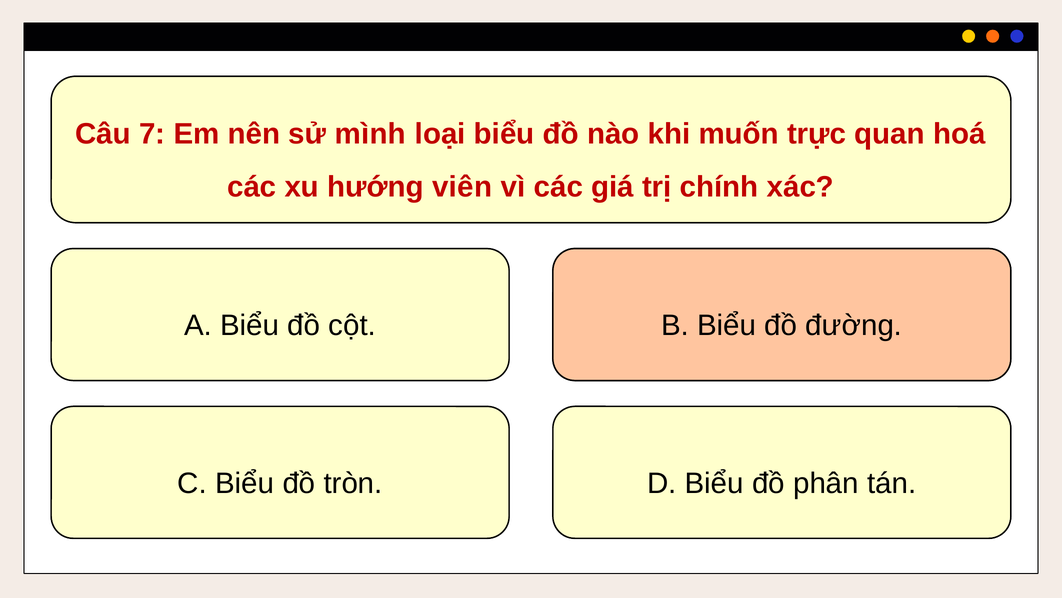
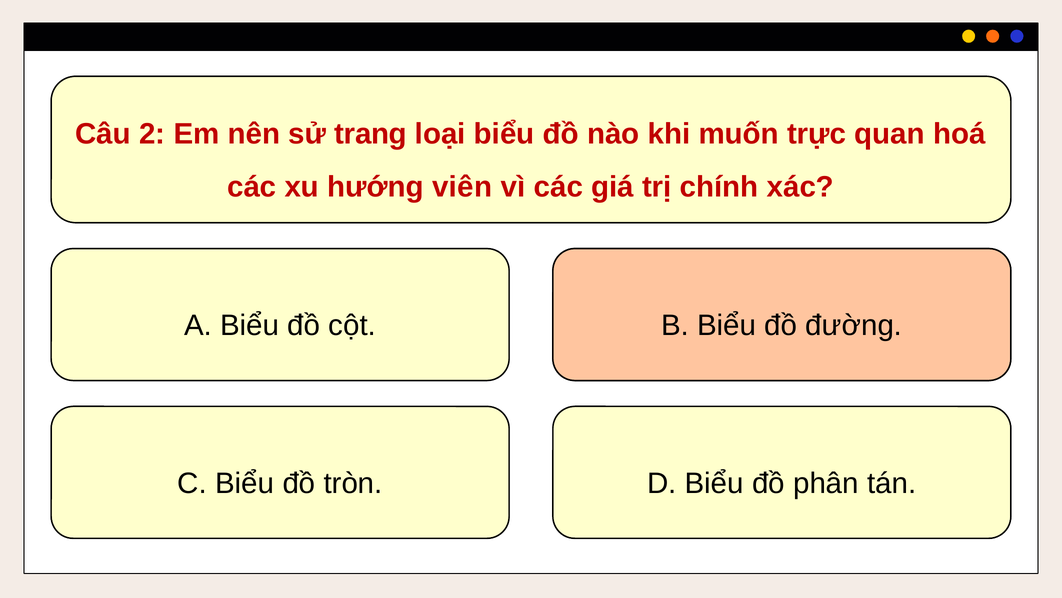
7: 7 -> 2
mình: mình -> trang
